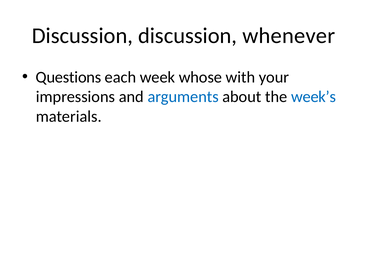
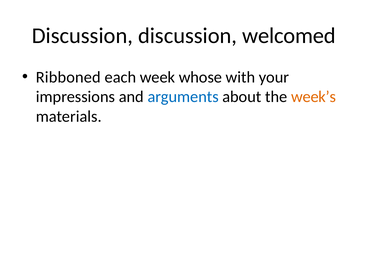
whenever: whenever -> welcomed
Questions: Questions -> Ribboned
week’s colour: blue -> orange
